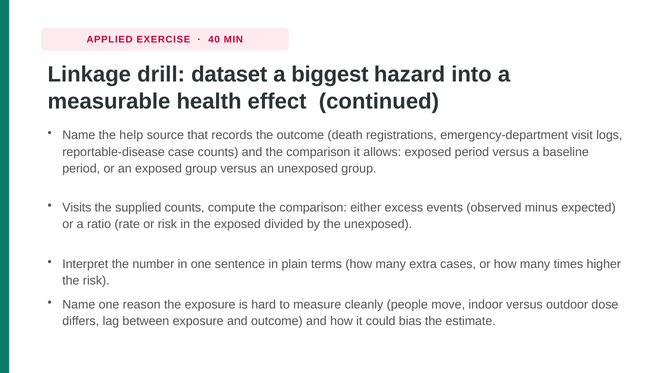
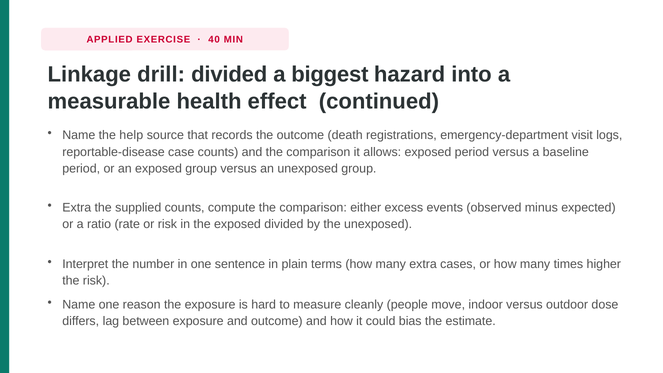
drill dataset: dataset -> divided
Visits at (77, 208): Visits -> Extra
